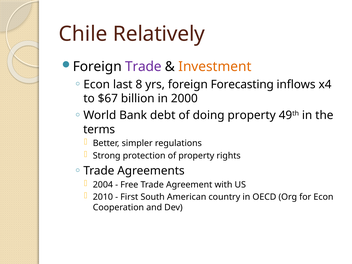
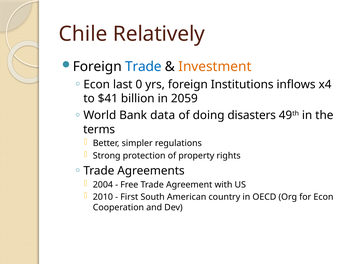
Trade at (143, 67) colour: purple -> blue
8: 8 -> 0
Forecasting: Forecasting -> Institutions
$67: $67 -> $41
2000: 2000 -> 2059
debt: debt -> data
doing property: property -> disasters
